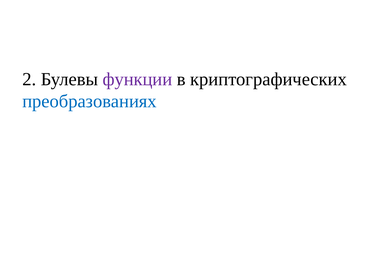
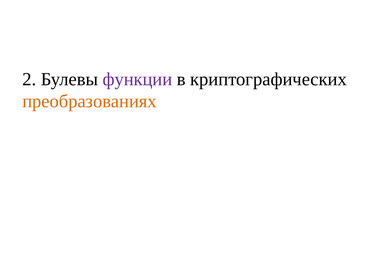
преобразованиях colour: blue -> orange
